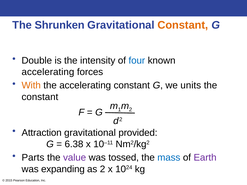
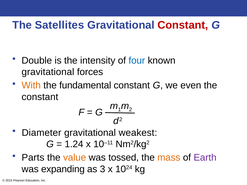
Shrunken: Shrunken -> Satellites
Constant at (183, 25) colour: orange -> red
accelerating at (48, 72): accelerating -> gravitational
the accelerating: accelerating -> fundamental
units: units -> even
Attraction: Attraction -> Diameter
provided: provided -> weakest
6.38: 6.38 -> 1.24
value colour: purple -> orange
mass colour: blue -> orange
as 2: 2 -> 3
